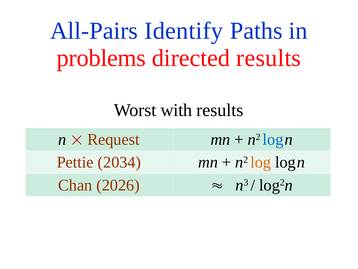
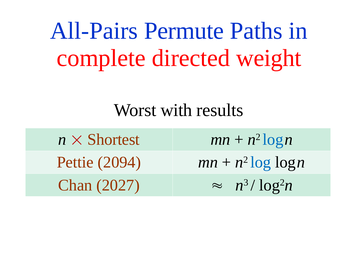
Identify: Identify -> Permute
problems: problems -> complete
directed results: results -> weight
Request: Request -> Shortest
2034: 2034 -> 2094
log at (261, 162) colour: orange -> blue
2026: 2026 -> 2027
